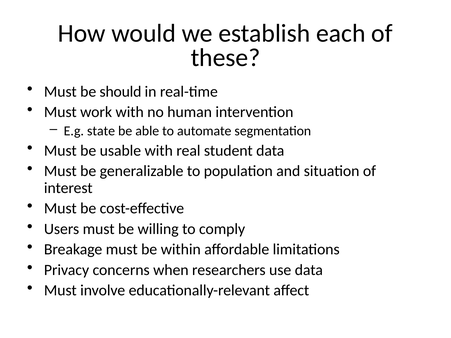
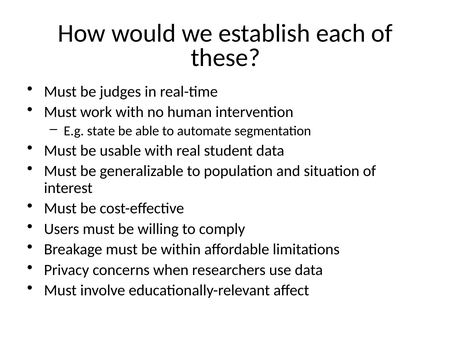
should: should -> judges
